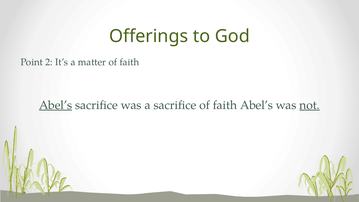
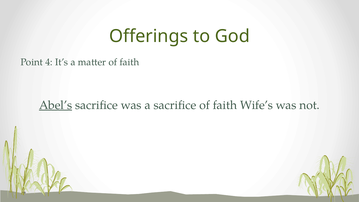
2: 2 -> 4
sacrifice of faith Abel’s: Abel’s -> Wife’s
not underline: present -> none
